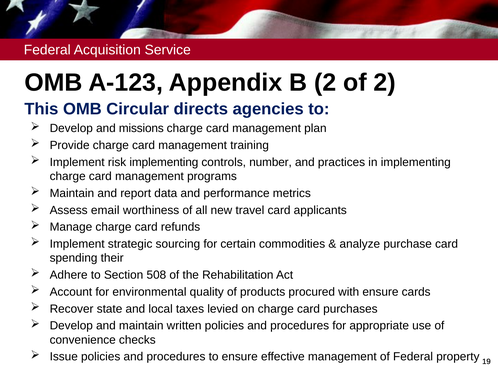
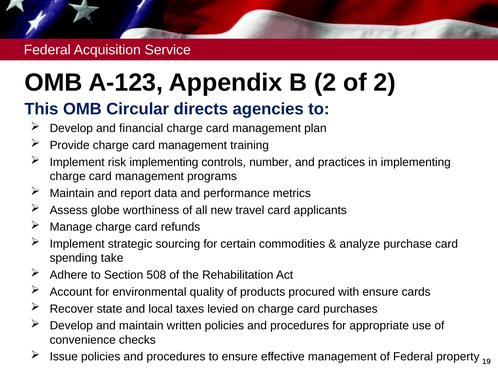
missions: missions -> financial
email: email -> globe
their: their -> take
